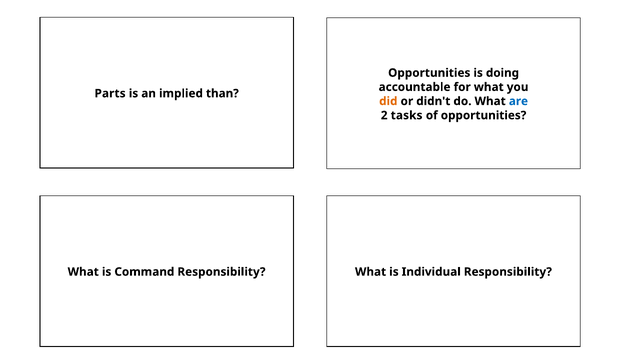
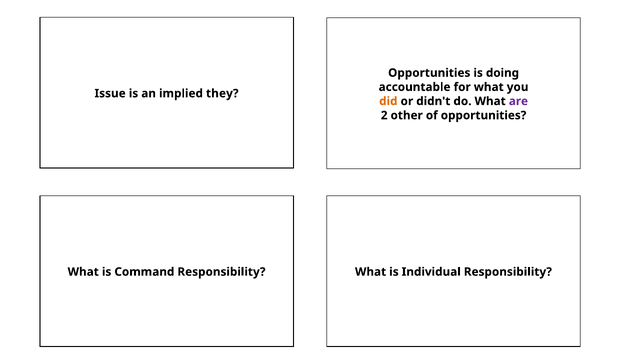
Parts: Parts -> Issue
than at (222, 93): than -> they
are colour: blue -> purple
tasks: tasks -> other
